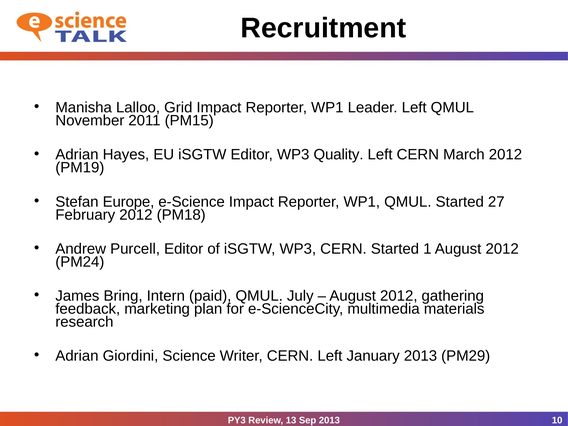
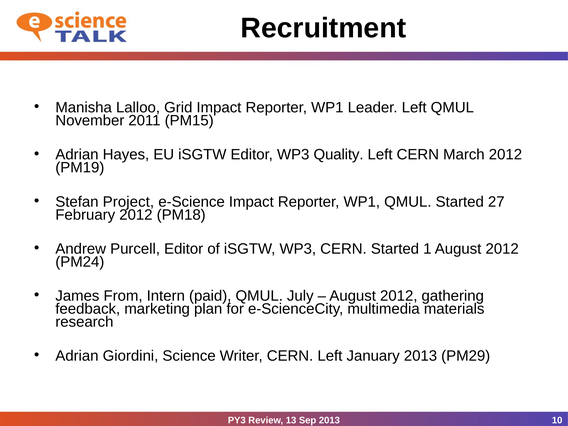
Europe: Europe -> Project
Bring: Bring -> From
